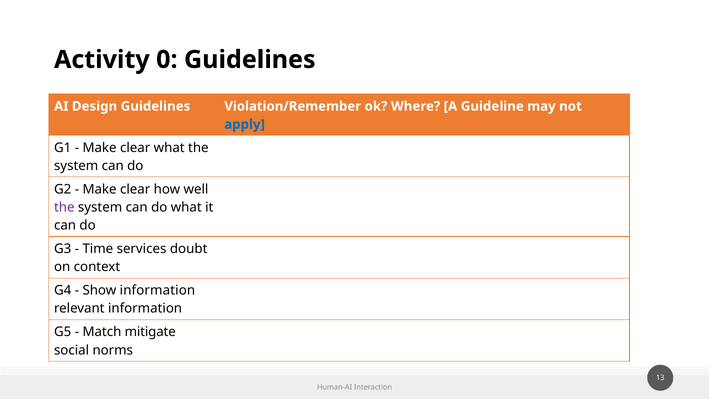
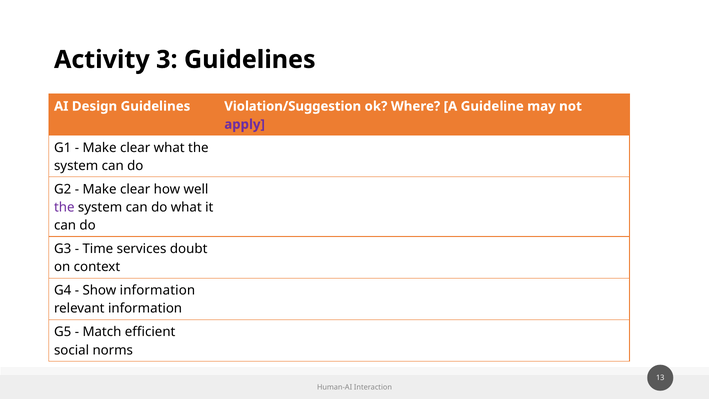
0: 0 -> 3
Violation/Remember: Violation/Remember -> Violation/Suggestion
apply colour: blue -> purple
mitigate: mitigate -> efficient
